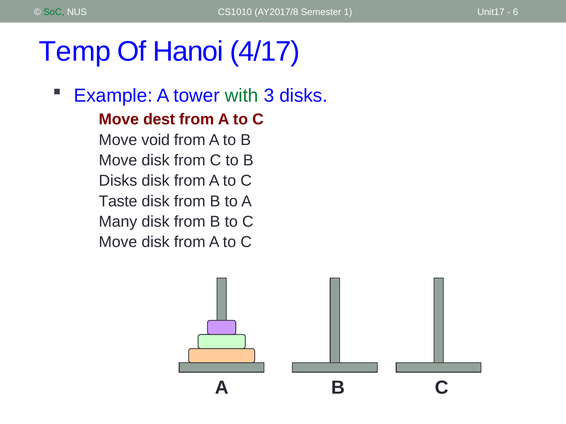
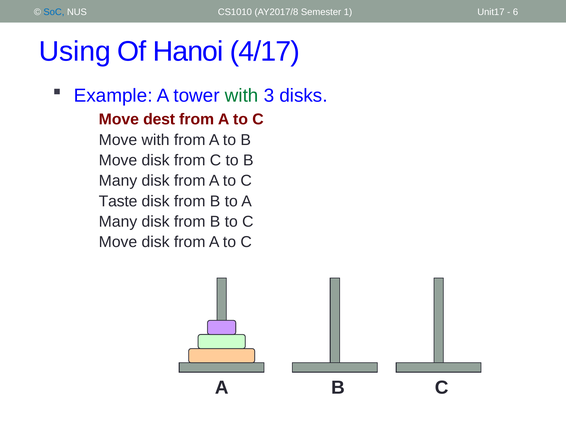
SoC colour: green -> blue
Temp: Temp -> Using
Move void: void -> with
Disks at (118, 181): Disks -> Many
